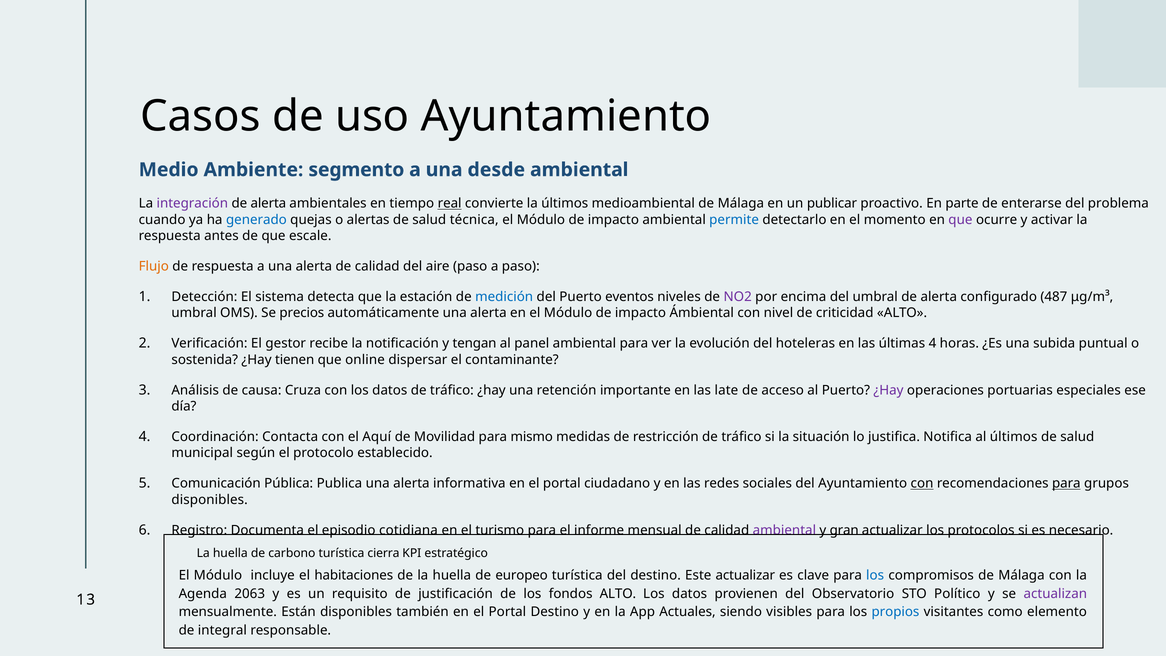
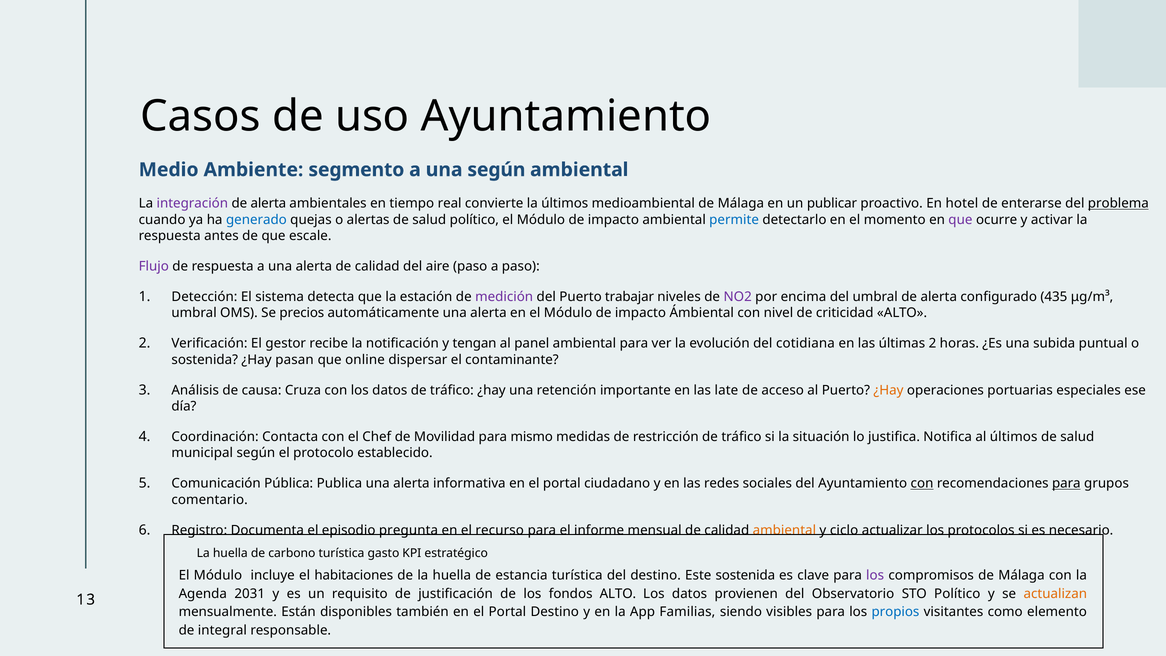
una desde: desde -> según
real underline: present -> none
parte: parte -> hotel
problema underline: none -> present
salud técnica: técnica -> político
Flujo colour: orange -> purple
medición colour: blue -> purple
eventos: eventos -> trabajar
487: 487 -> 435
hoteleras: hoteleras -> cotidiana
últimas 4: 4 -> 2
tienen: tienen -> pasan
¿Hay at (888, 390) colour: purple -> orange
Aquí: Aquí -> Chef
disponibles at (210, 499): disponibles -> comentario
cotidiana: cotidiana -> pregunta
turismo: turismo -> recurso
ambiental at (784, 530) colour: purple -> orange
gran: gran -> ciclo
cierra: cierra -> gasto
europeo: europeo -> estancia
Este actualizar: actualizar -> sostenida
los at (875, 575) colour: blue -> purple
2063: 2063 -> 2031
actualizan colour: purple -> orange
Actuales: Actuales -> Familias
